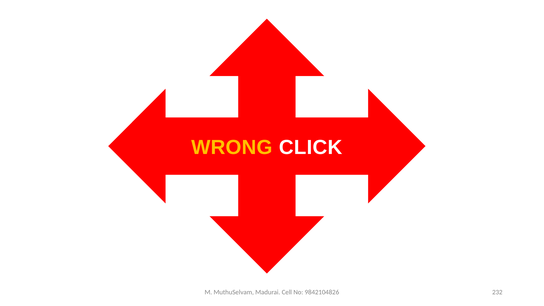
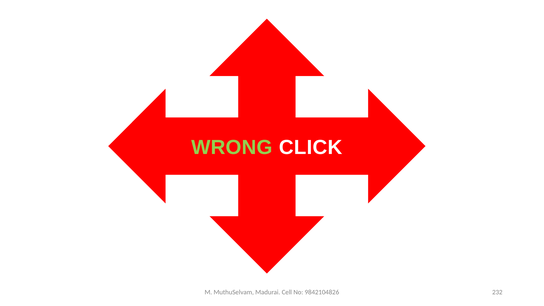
WRONG colour: yellow -> light green
